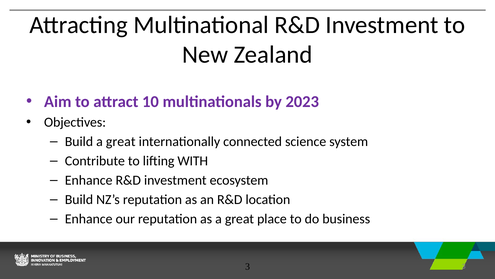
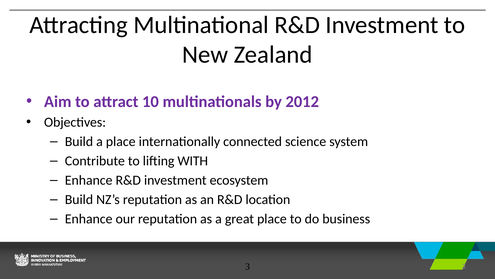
2023: 2023 -> 2012
Build a great: great -> place
